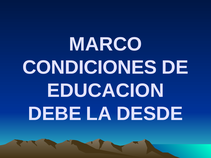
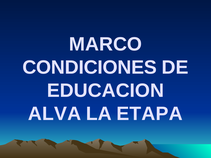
DEBE: DEBE -> ALVA
DESDE: DESDE -> ETAPA
